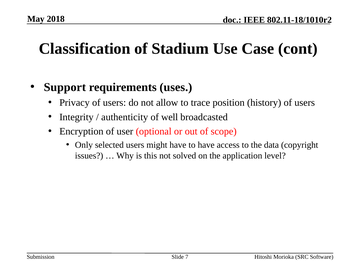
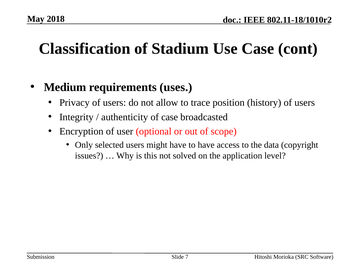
Support: Support -> Medium
of well: well -> case
